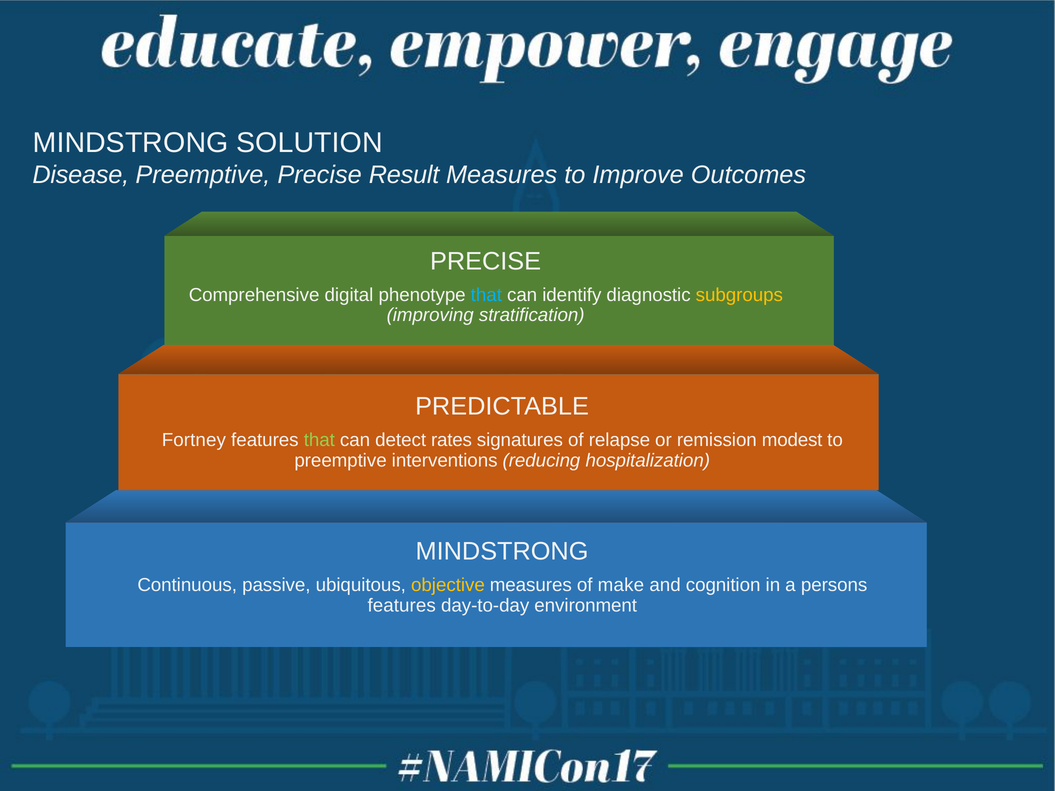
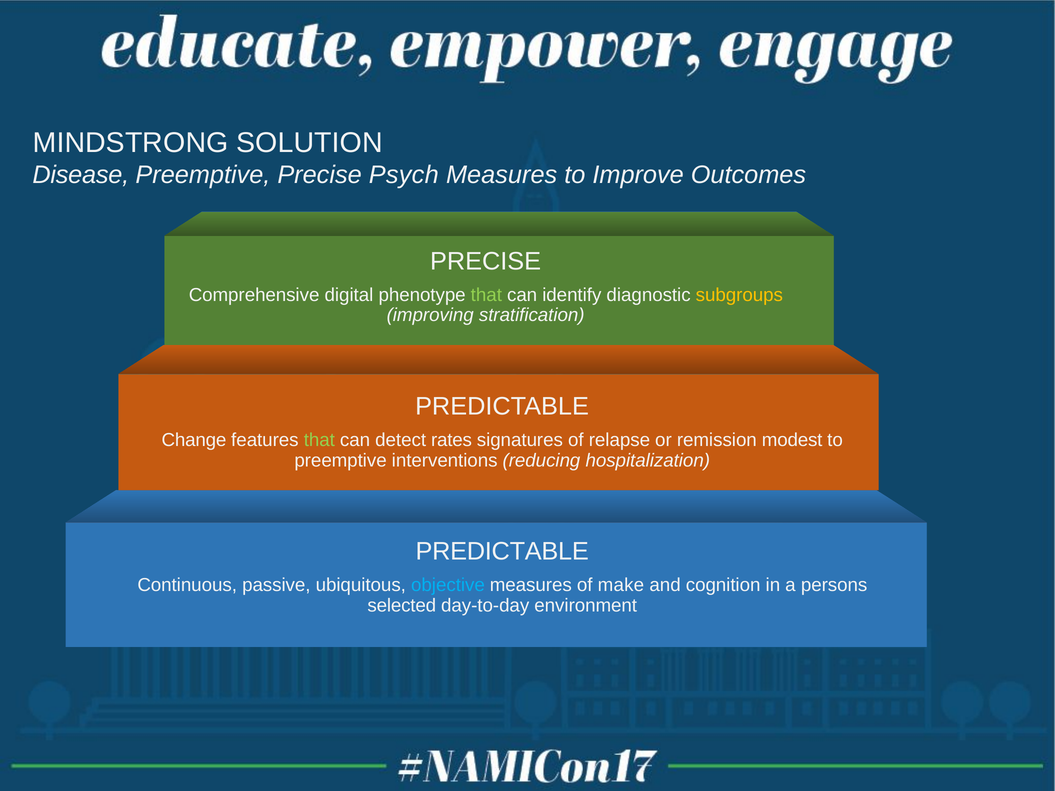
Result: Result -> Psych
that at (486, 295) colour: light blue -> light green
Fortney: Fortney -> Change
MINDSTRONG at (502, 552): MINDSTRONG -> PREDICTABLE
objective colour: yellow -> light blue
features at (402, 606): features -> selected
